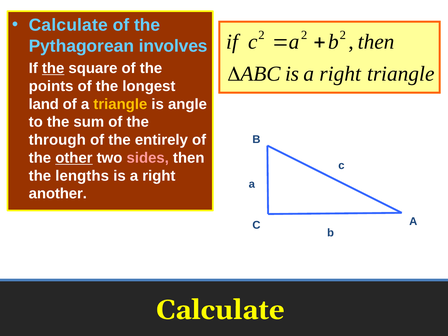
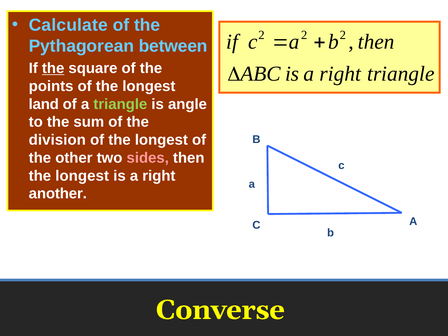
involves: involves -> between
triangle at (120, 104) colour: yellow -> light green
through: through -> division
entirely at (161, 140): entirely -> longest
other underline: present -> none
lengths at (82, 176): lengths -> longest
Calculate at (220, 310): Calculate -> Converse
